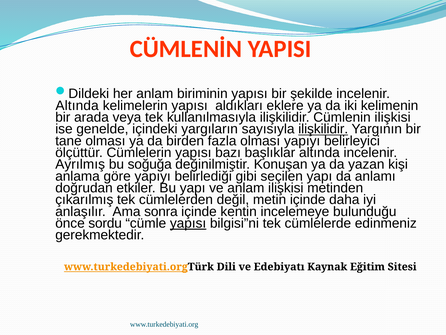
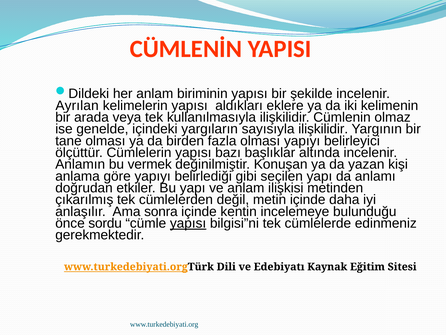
Altında at (77, 105): Altında -> Ayrılan
Cümlenin ilişkisi: ilişkisi -> olmaz
ilişkilidir at (323, 129) underline: present -> none
Ayrılmış: Ayrılmış -> Anlamın
soğuğa: soğuğa -> vermek
